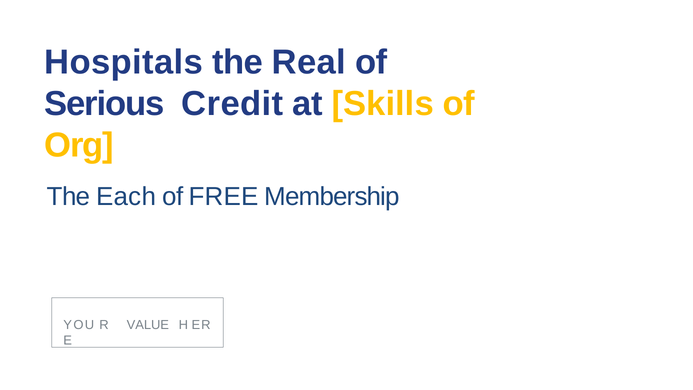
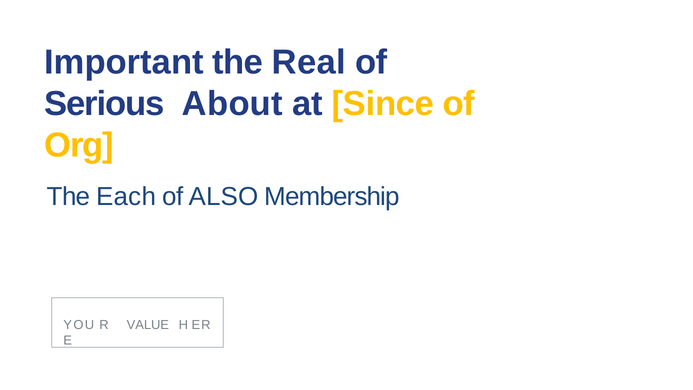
Hospitals: Hospitals -> Important
Credit: Credit -> About
Skills: Skills -> Since
FREE: FREE -> ALSO
